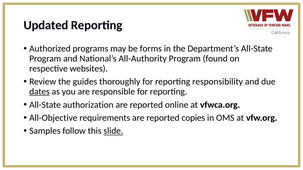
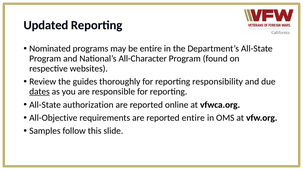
Authorized: Authorized -> Nominated
be forms: forms -> entire
All-Authority: All-Authority -> All-Character
reported copies: copies -> entire
slide underline: present -> none
